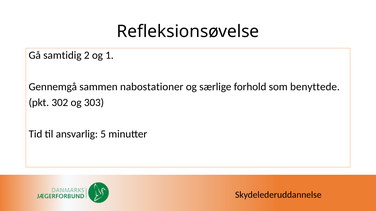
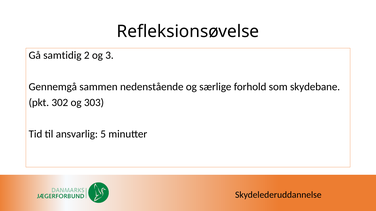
1: 1 -> 3
nabostationer: nabostationer -> nedenstående
benyttede: benyttede -> skydebane
